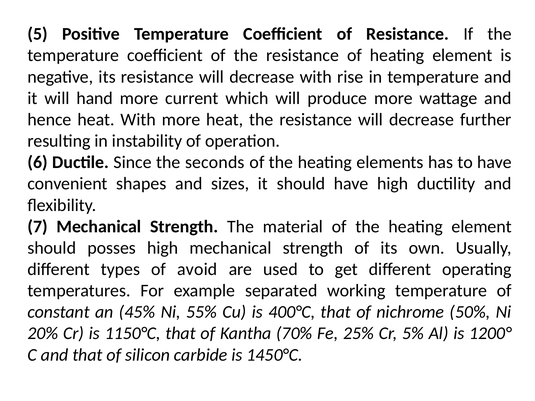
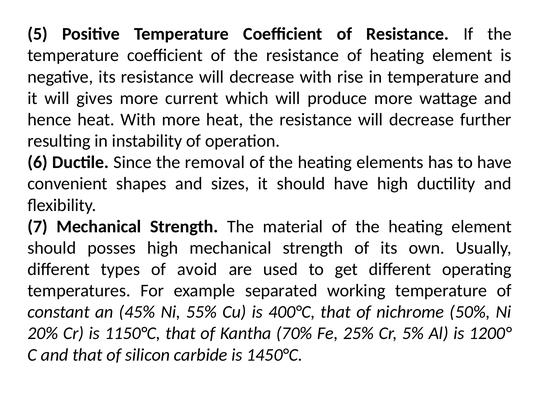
hand: hand -> gives
seconds: seconds -> removal
